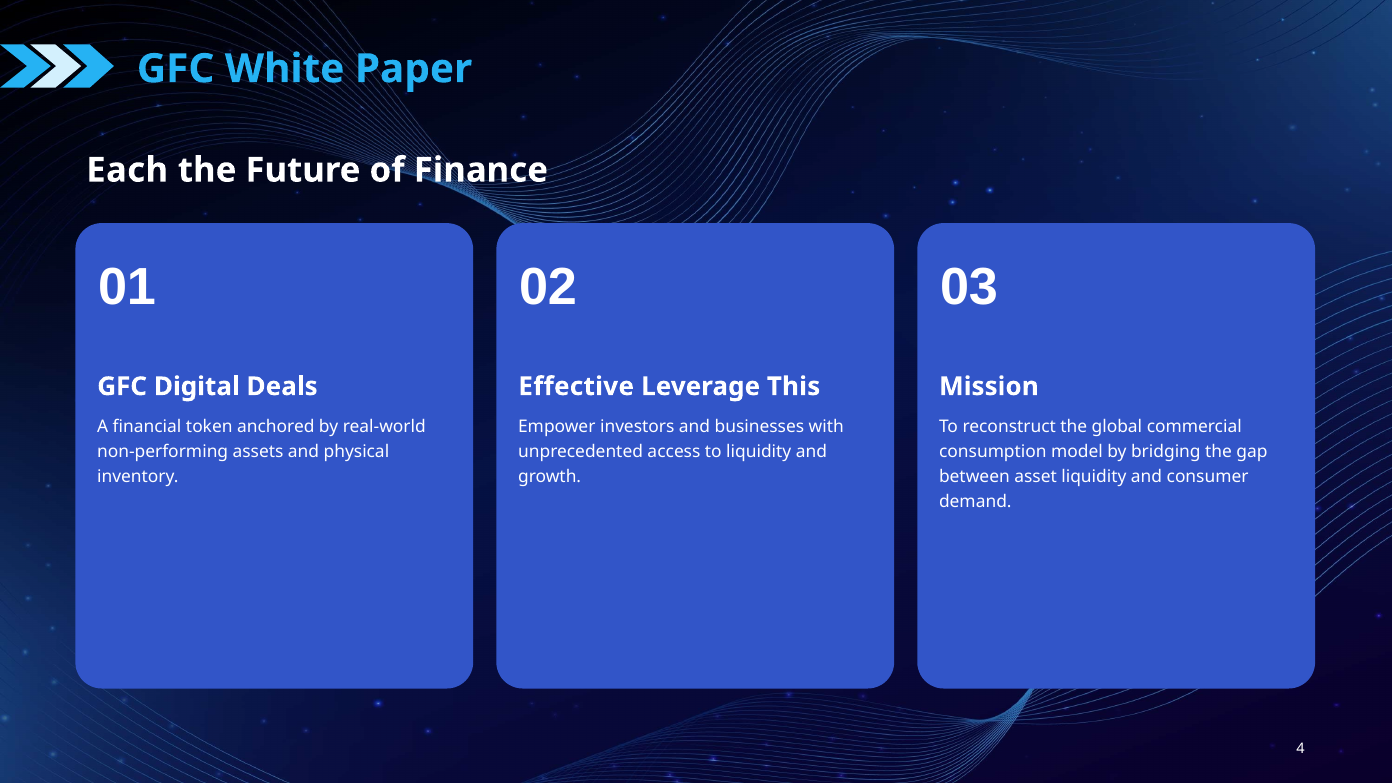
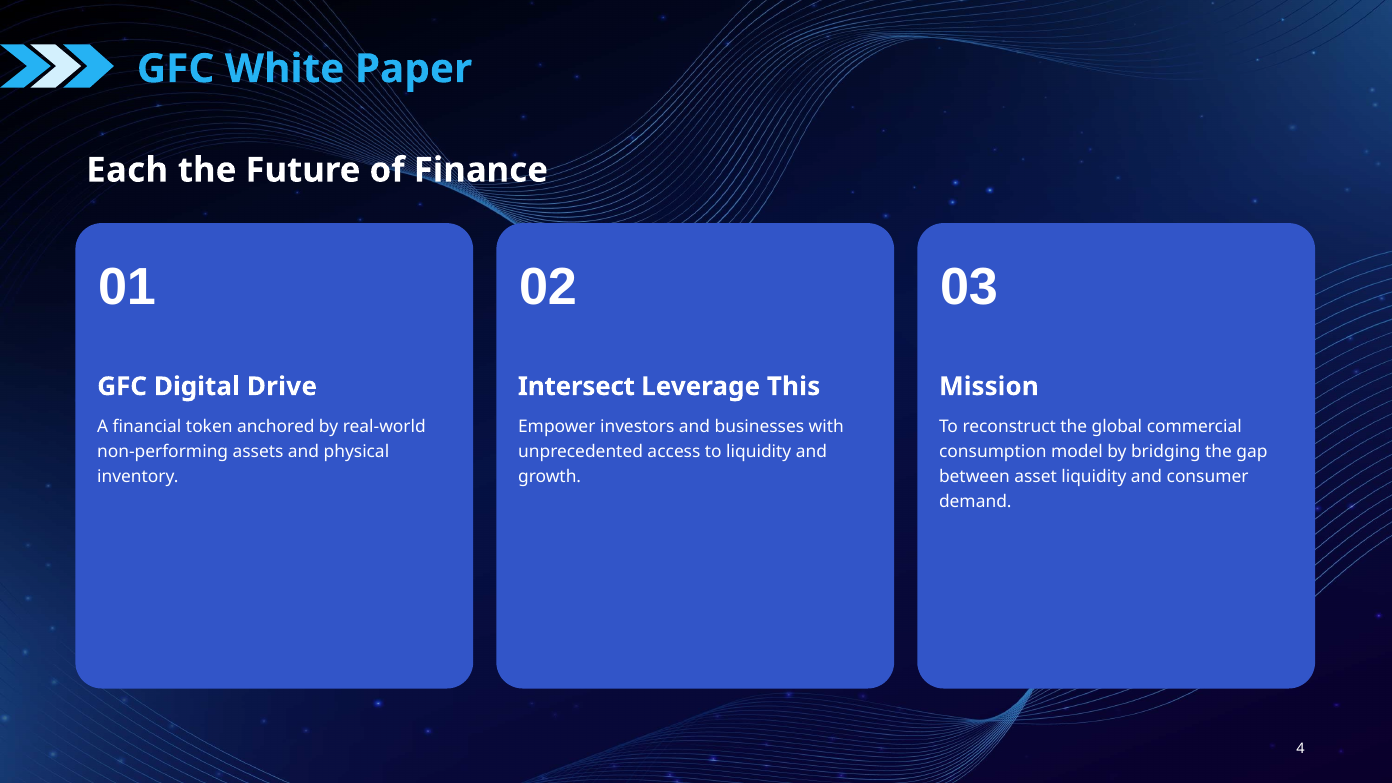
Deals: Deals -> Drive
Effective: Effective -> Intersect
